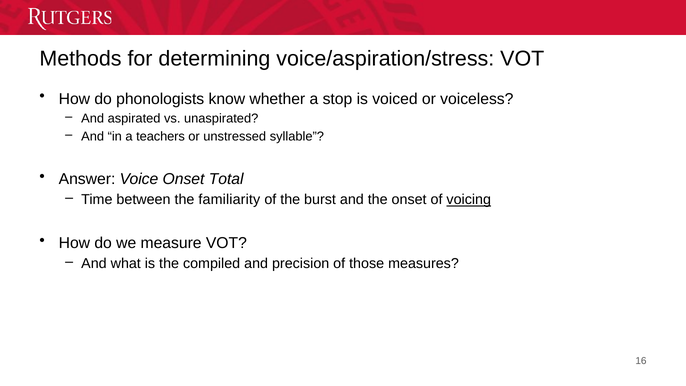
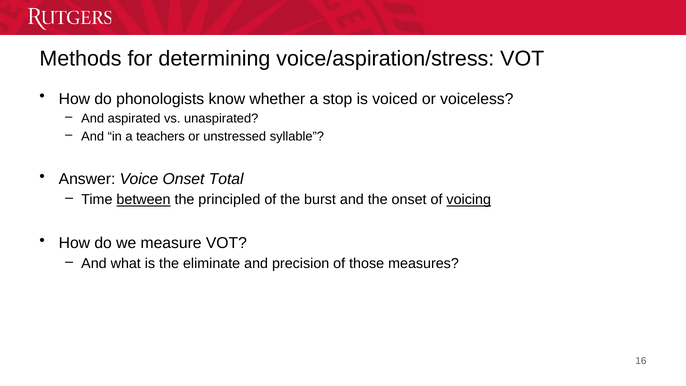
between underline: none -> present
familiarity: familiarity -> principled
compiled: compiled -> eliminate
